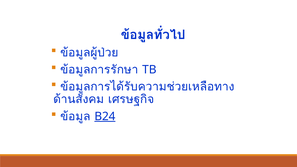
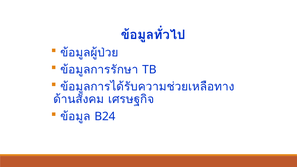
B24 underline: present -> none
